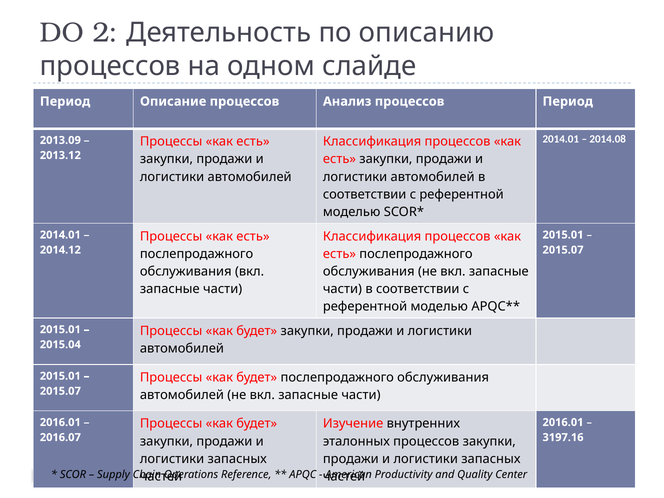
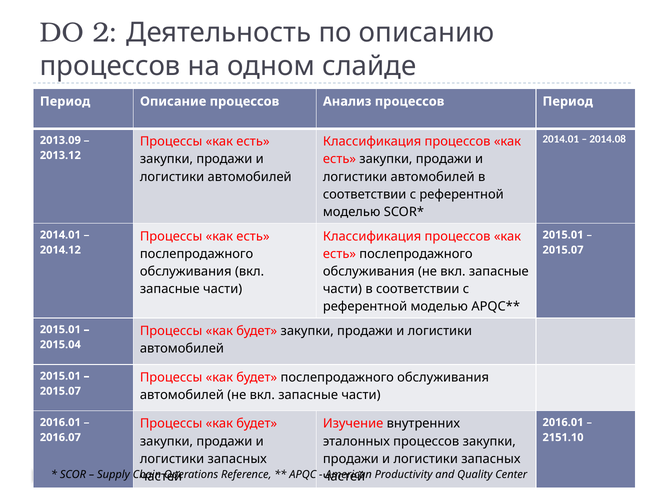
3197.16: 3197.16 -> 2151.10
